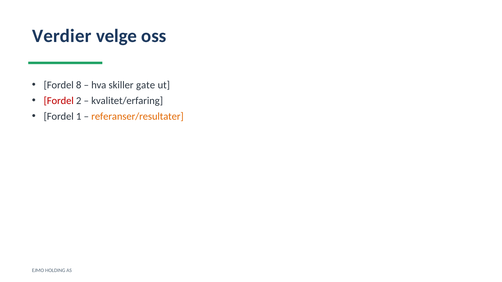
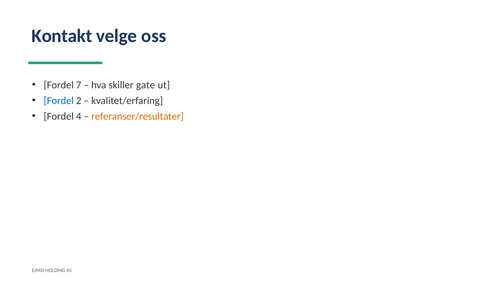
Verdier: Verdier -> Kontakt
8: 8 -> 7
Fordel at (59, 101) colour: red -> blue
1: 1 -> 4
